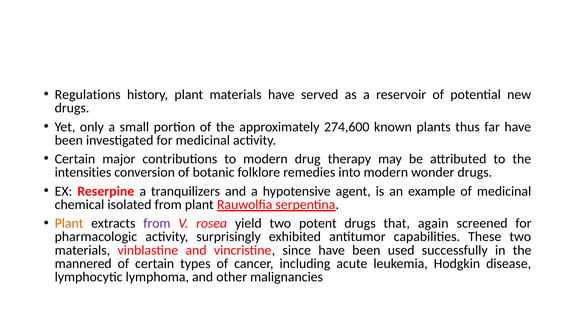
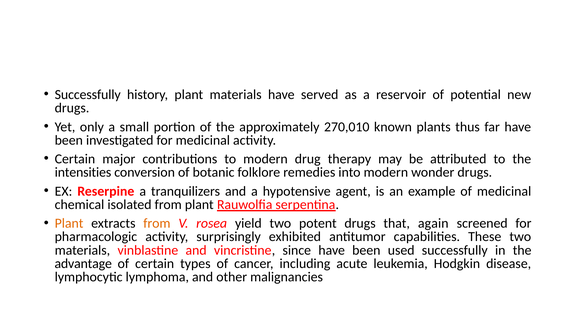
Regulations at (88, 95): Regulations -> Successfully
274,600: 274,600 -> 270,010
from at (157, 223) colour: purple -> orange
mannered: mannered -> advantage
